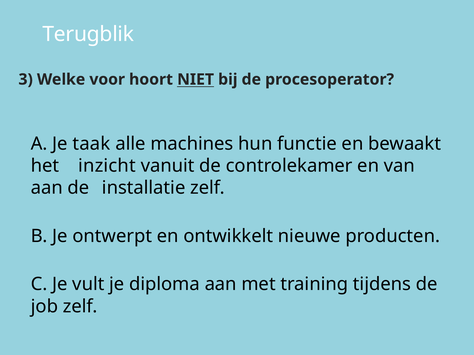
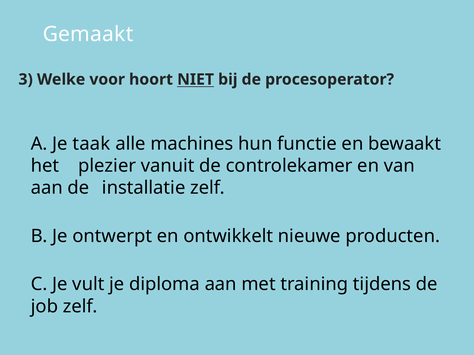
Terugblik: Terugblik -> Gemaakt
inzicht: inzicht -> plezier
